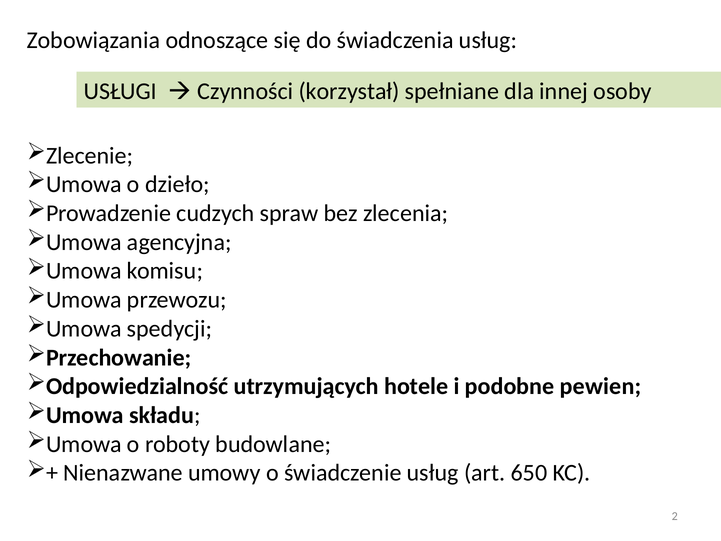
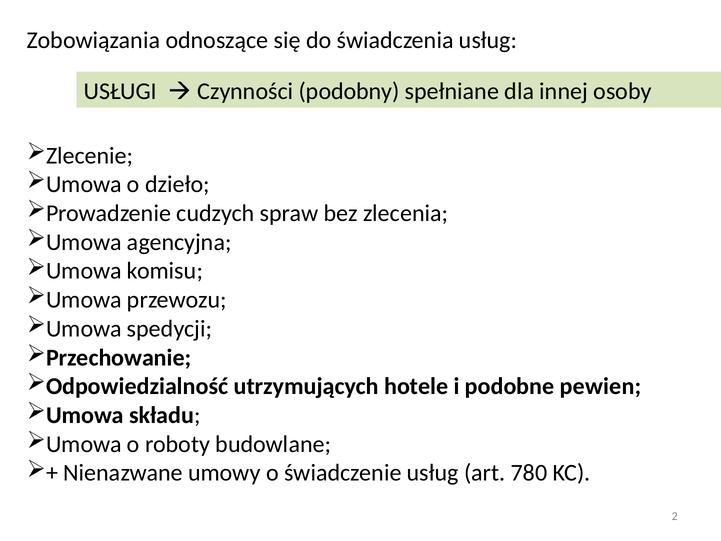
korzystał: korzystał -> podobny
650: 650 -> 780
